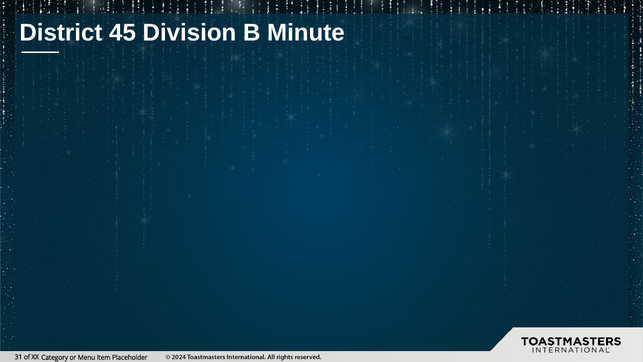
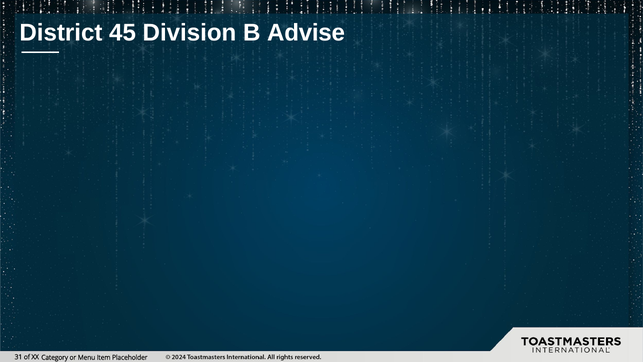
Minute: Minute -> Advise
